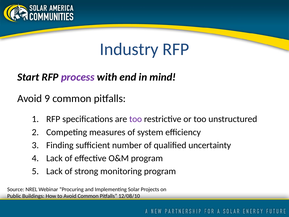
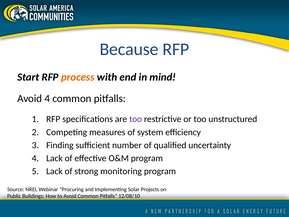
Industry: Industry -> Because
process colour: purple -> orange
Avoid 9: 9 -> 4
